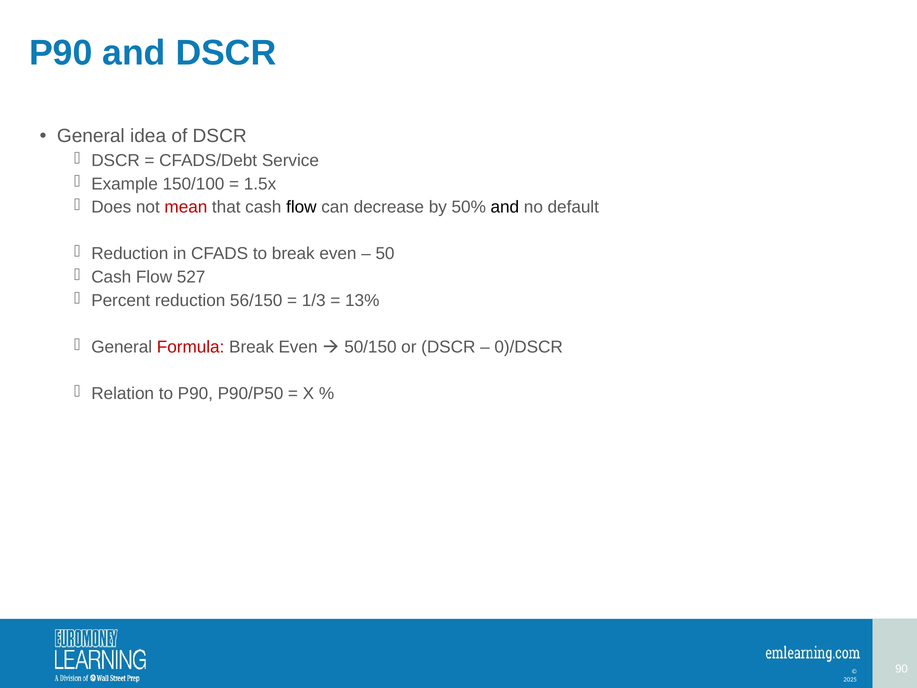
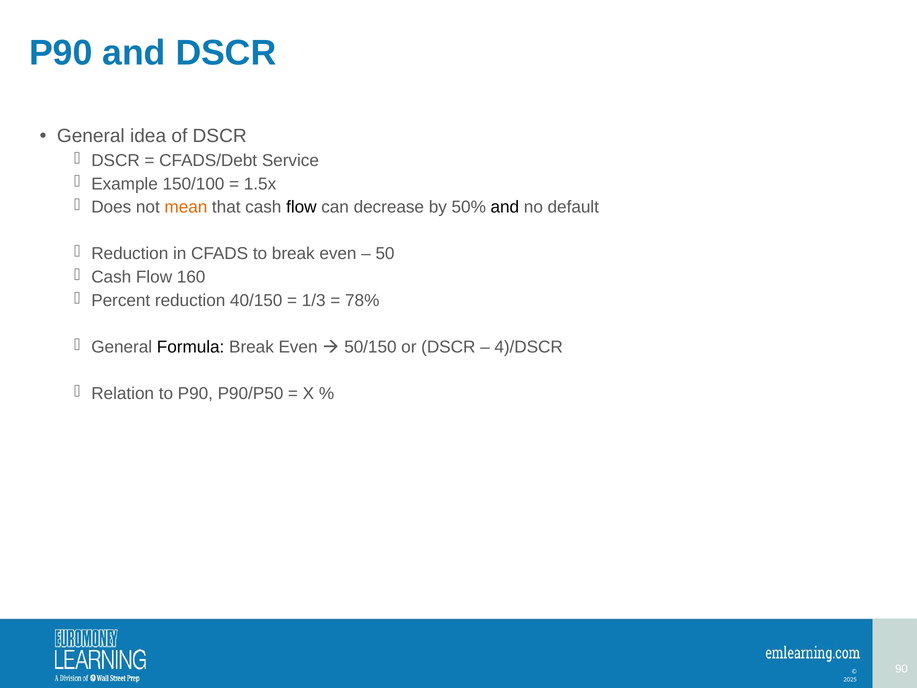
mean colour: red -> orange
527: 527 -> 160
56/150: 56/150 -> 40/150
13%: 13% -> 78%
Formula colour: red -> black
0)/DSCR: 0)/DSCR -> 4)/DSCR
